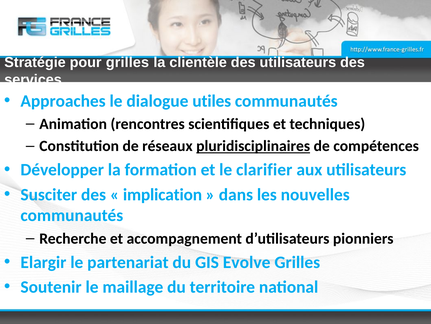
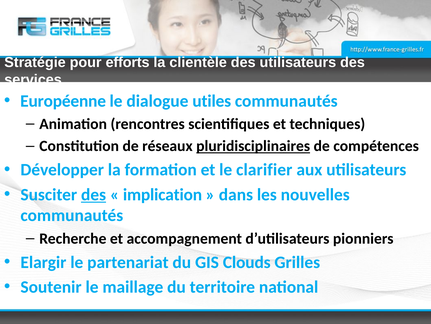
pour grilles: grilles -> efforts
Approaches: Approaches -> Européenne
des at (94, 194) underline: none -> present
Evolve: Evolve -> Clouds
